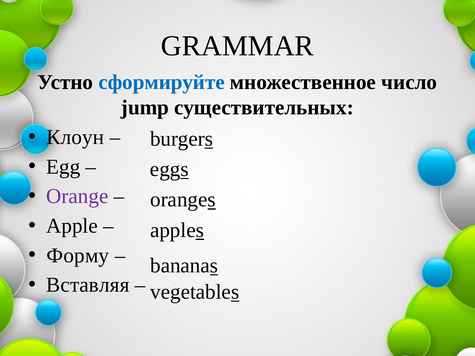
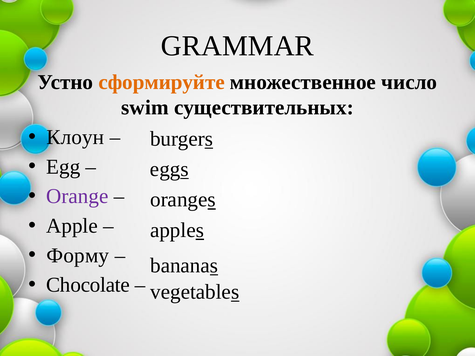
сформируйте colour: blue -> orange
jump: jump -> swim
Вставляя: Вставляя -> Chocolate
